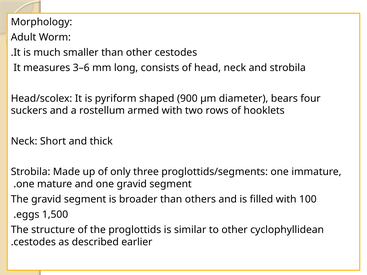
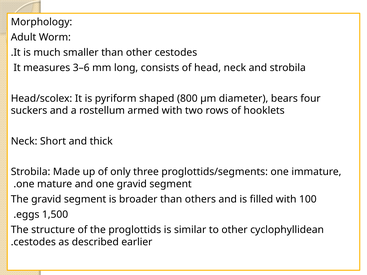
900: 900 -> 800
